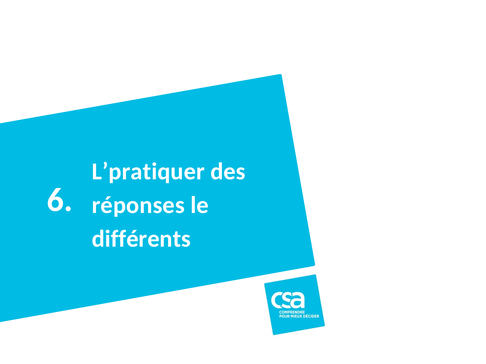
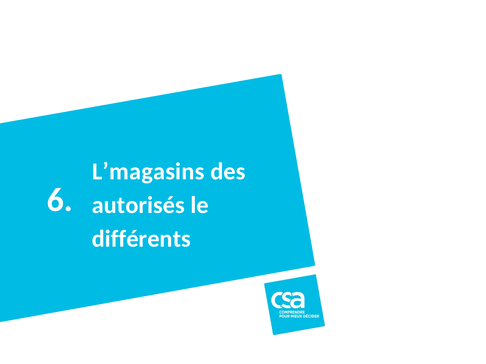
L’pratiquer: L’pratiquer -> L’magasins
réponses: réponses -> autorisés
